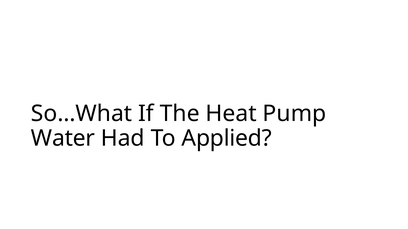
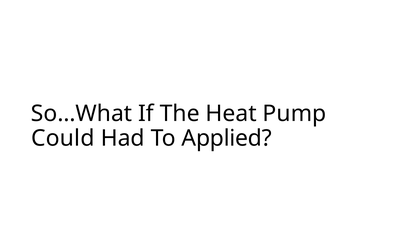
Water: Water -> Could
